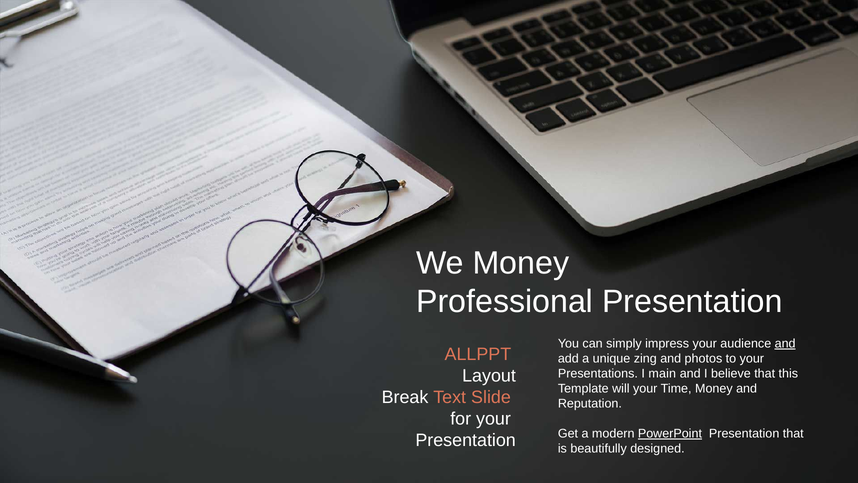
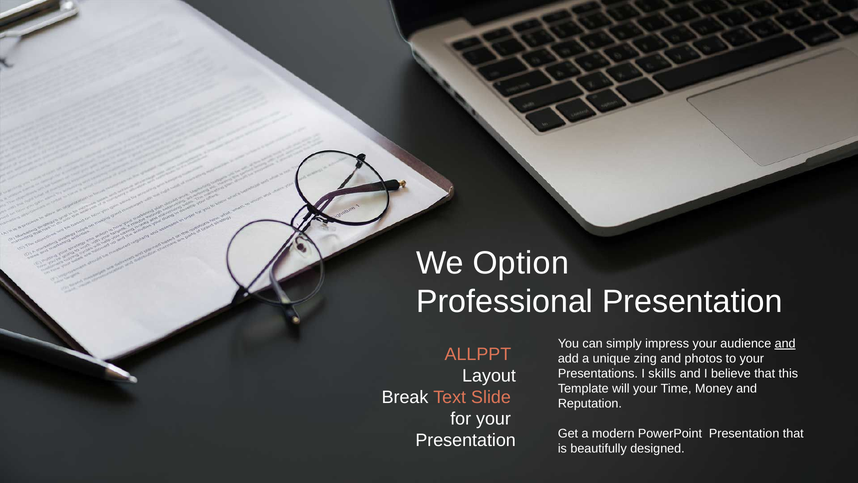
We Money: Money -> Option
main: main -> skills
PowerPoint underline: present -> none
